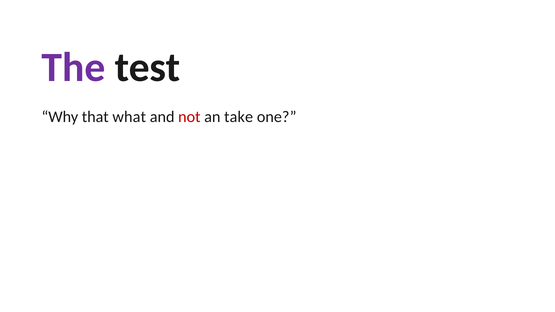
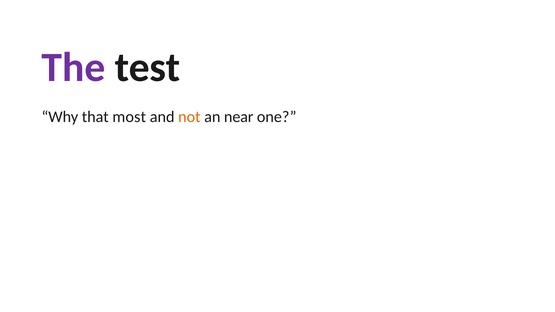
what: what -> most
not colour: red -> orange
take: take -> near
